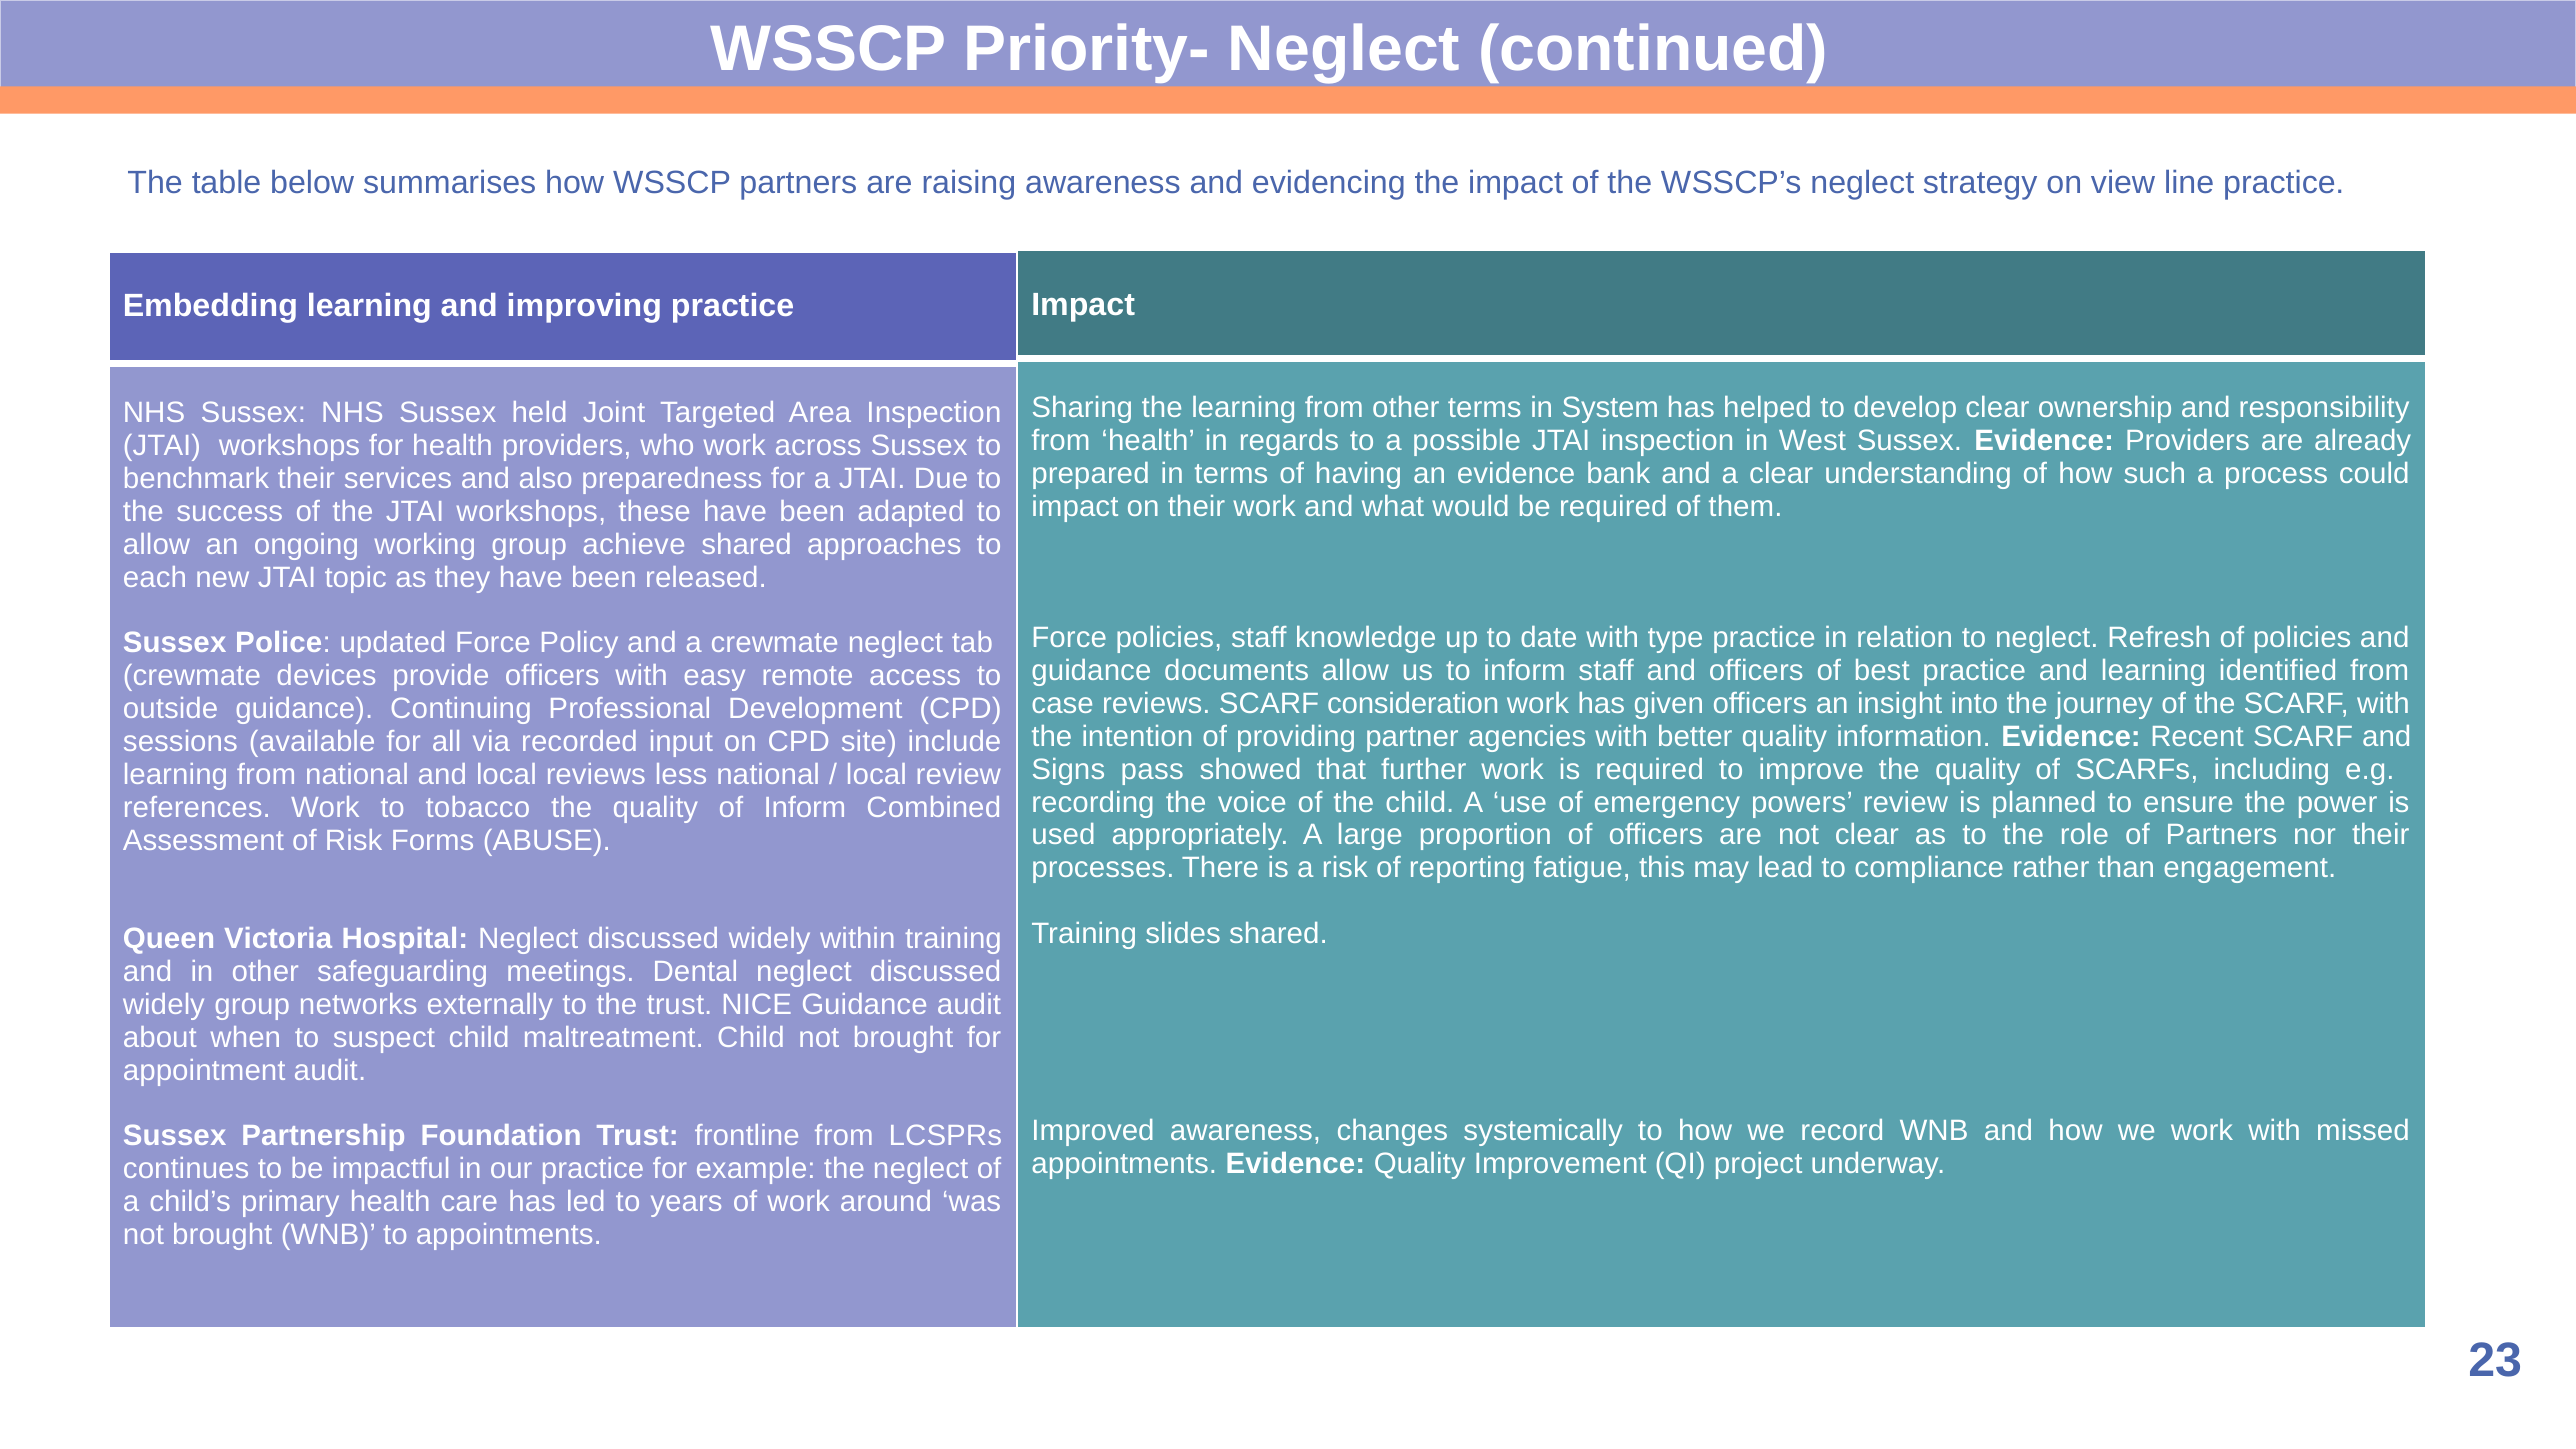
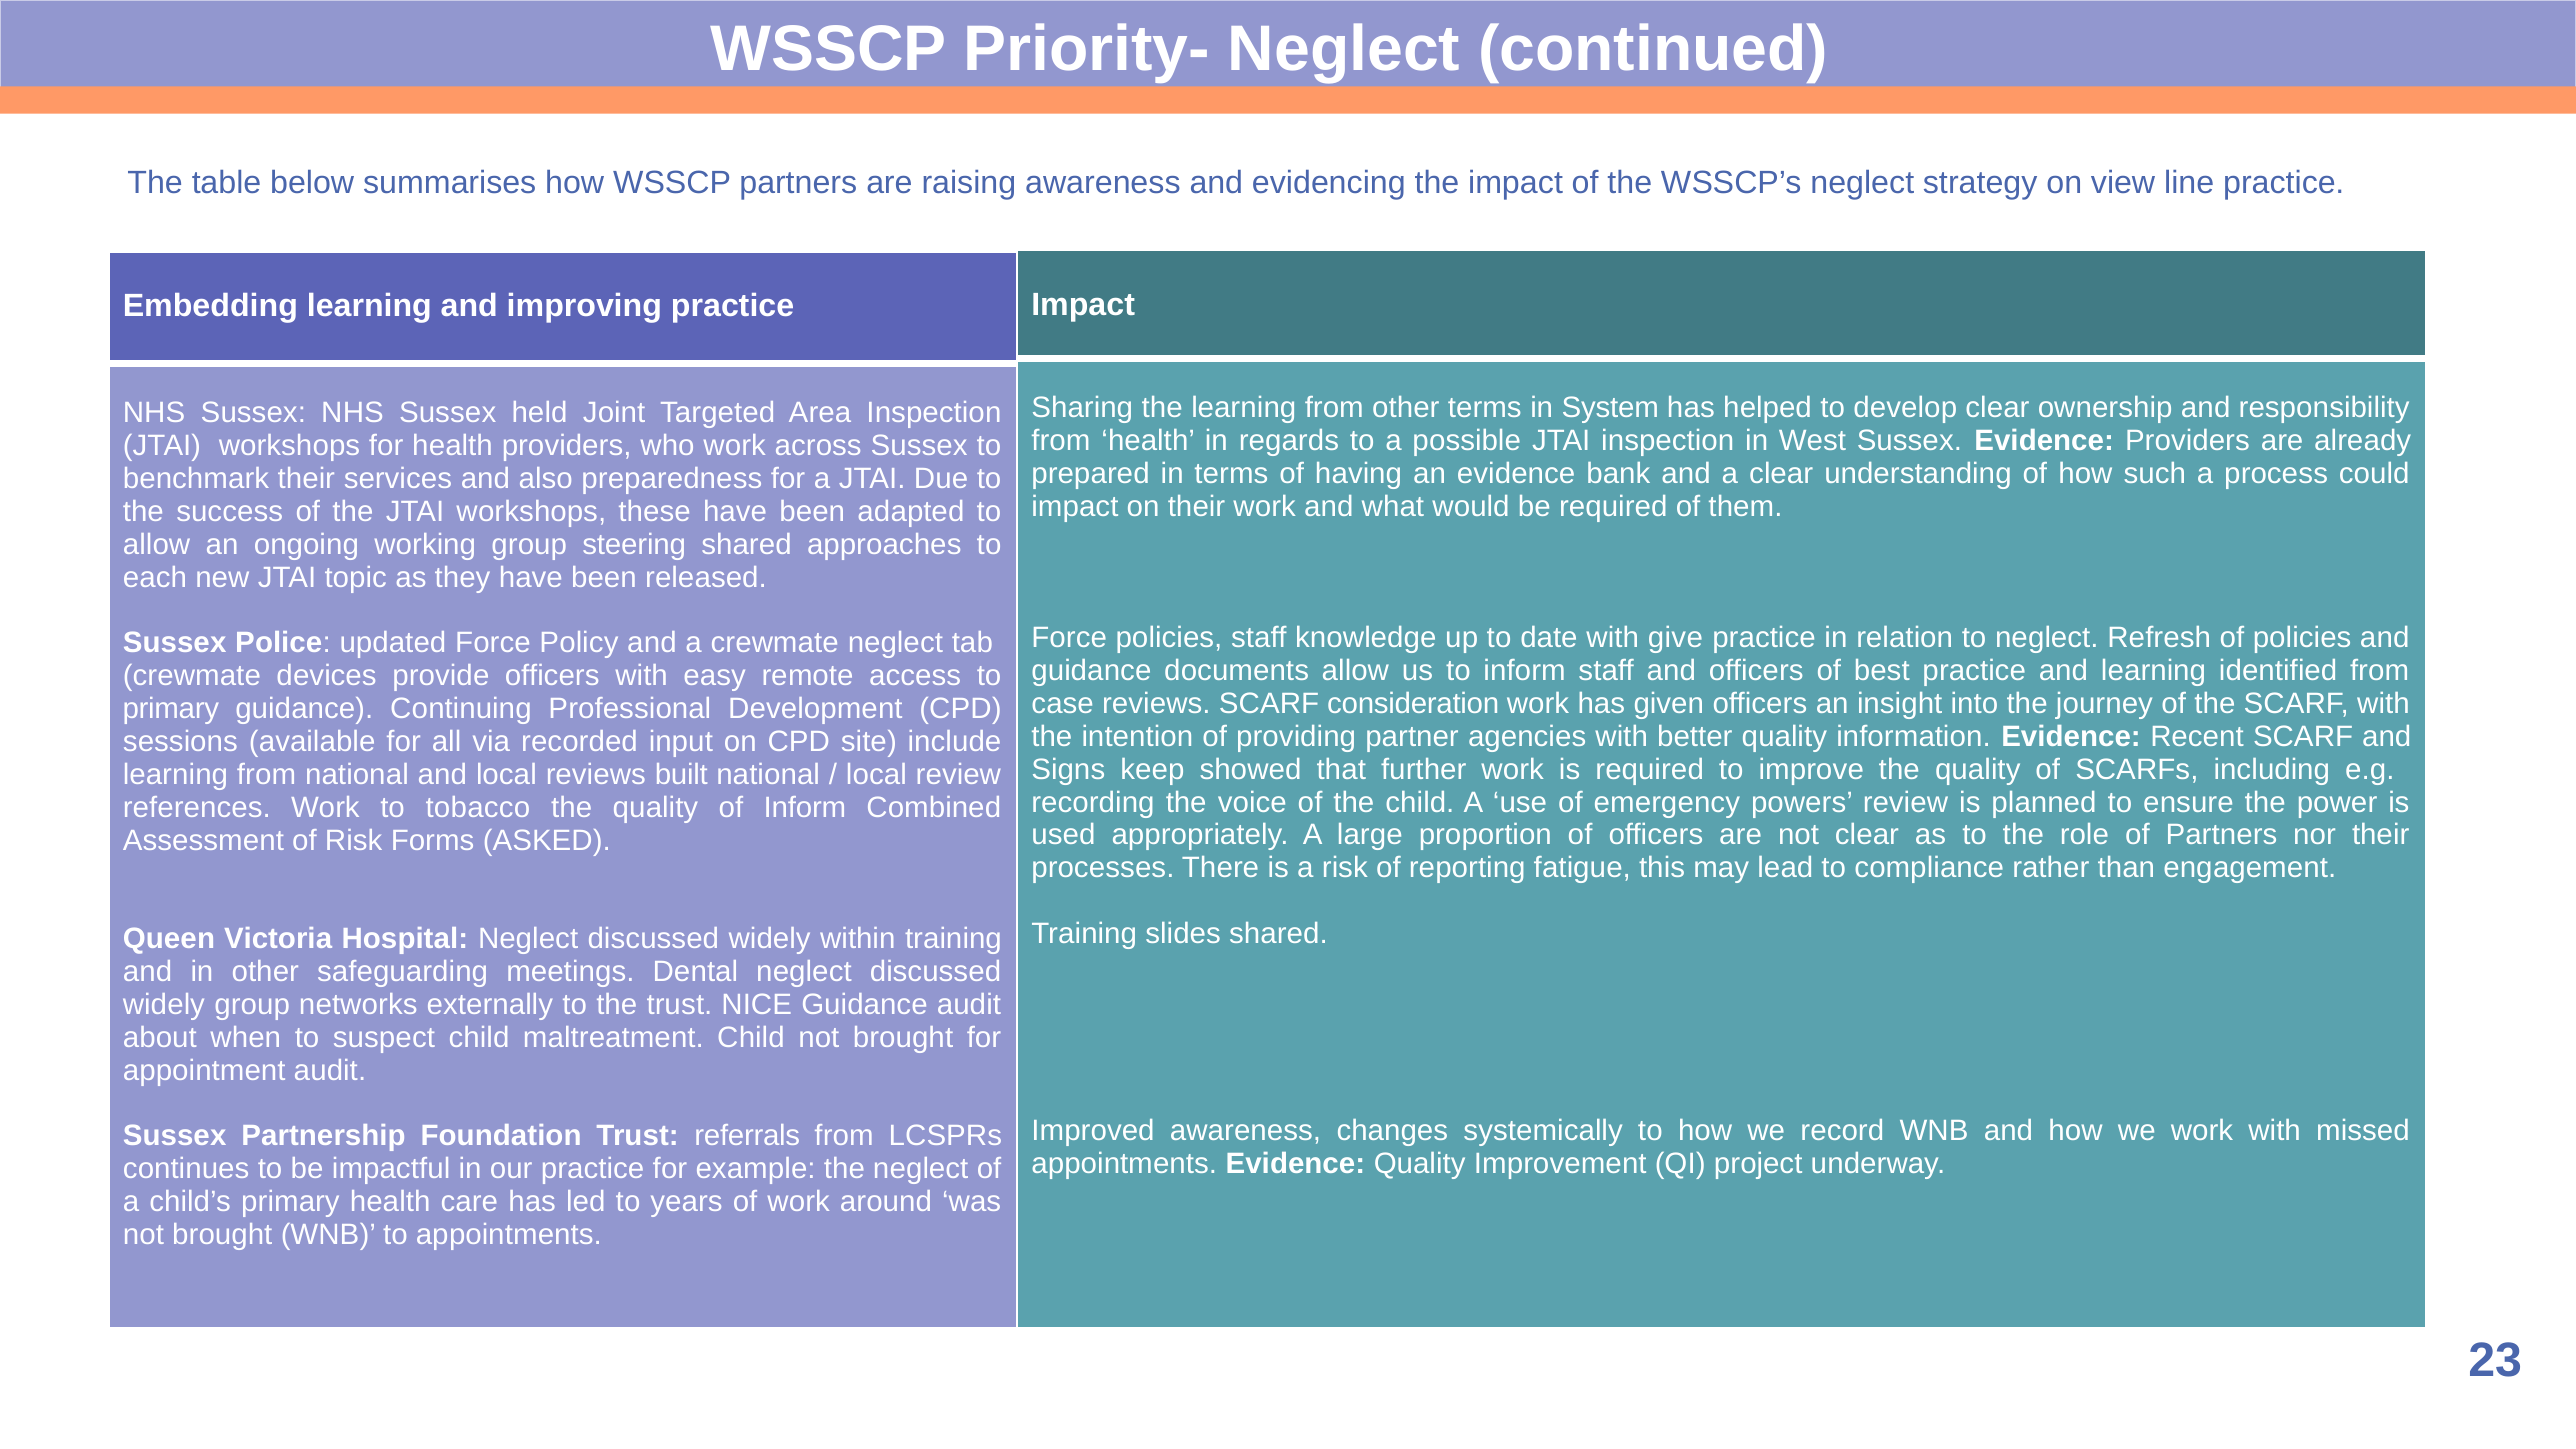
achieve: achieve -> steering
type: type -> give
outside at (171, 709): outside -> primary
pass: pass -> keep
less: less -> built
ABUSE: ABUSE -> ASKED
frontline: frontline -> referrals
